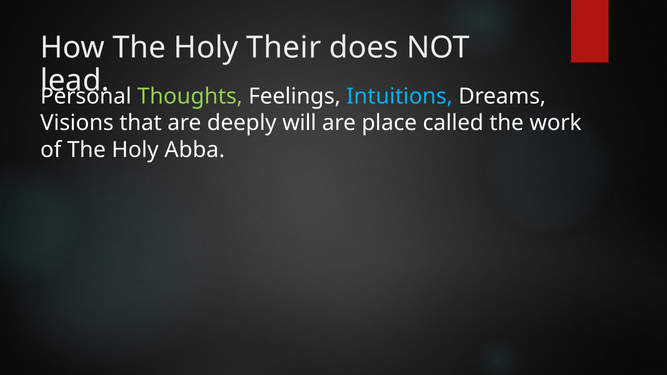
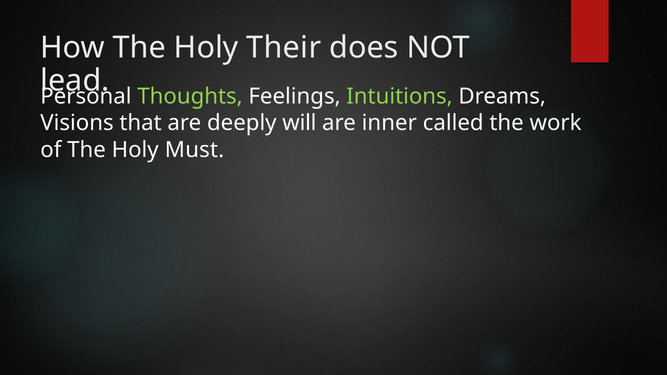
Intuitions colour: light blue -> light green
place: place -> inner
Abba: Abba -> Must
